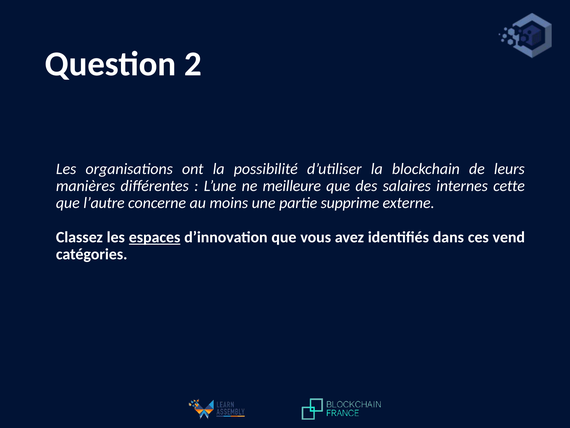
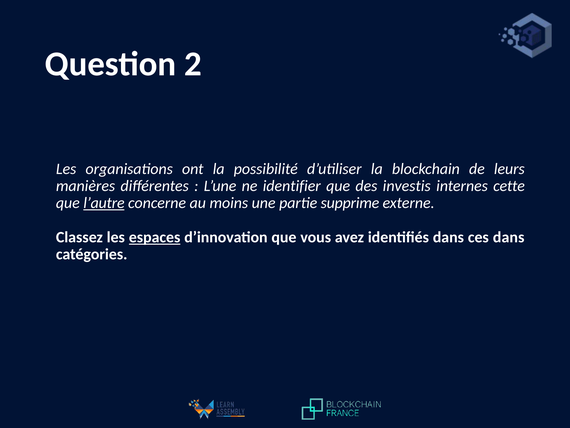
meilleure: meilleure -> identifier
salaires: salaires -> investis
l’autre underline: none -> present
ces vend: vend -> dans
